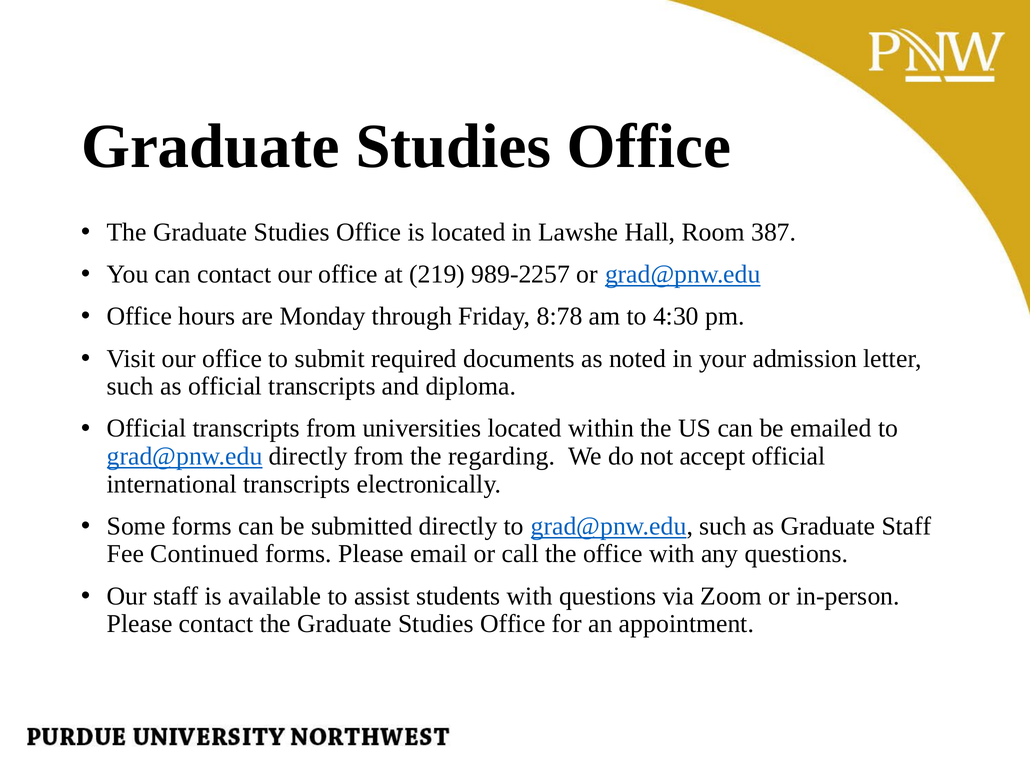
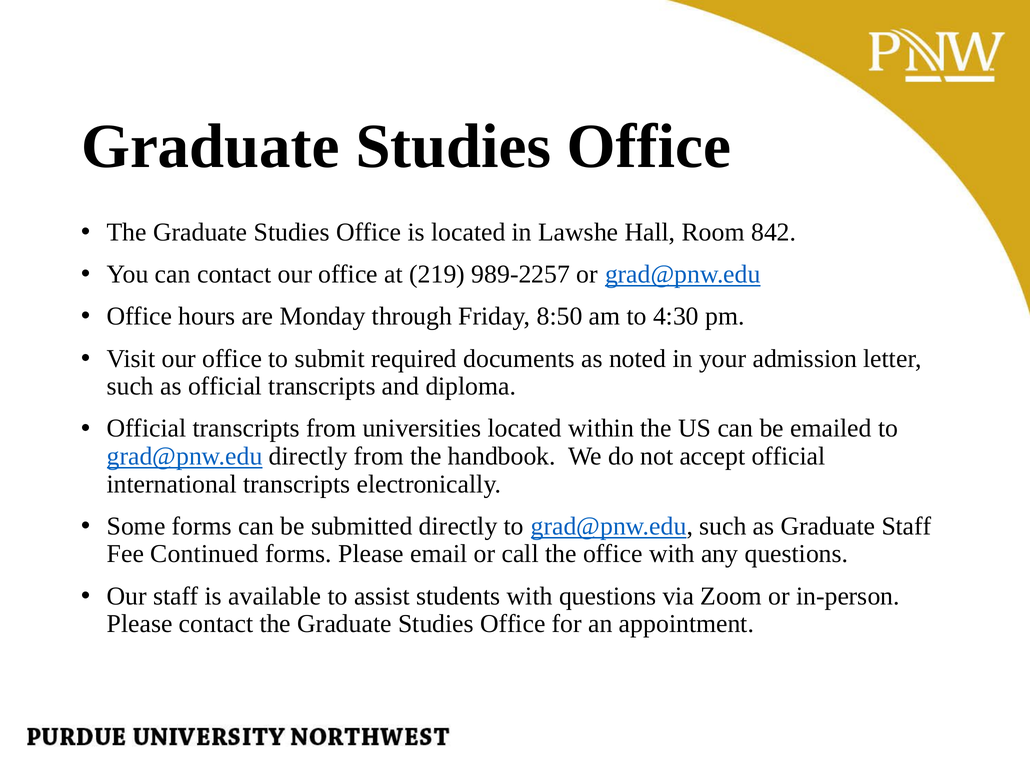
387: 387 -> 842
8:78: 8:78 -> 8:50
regarding: regarding -> handbook
